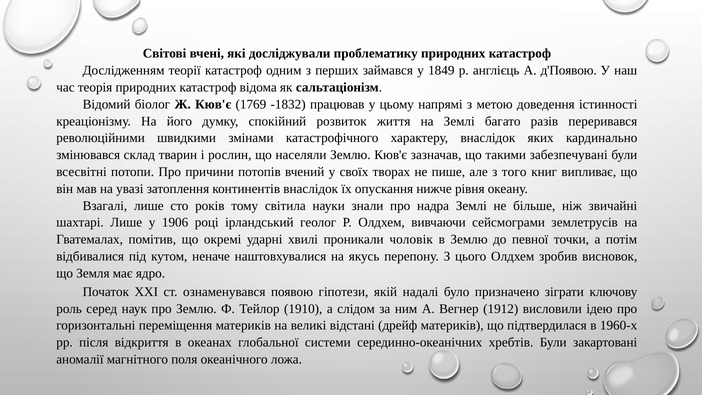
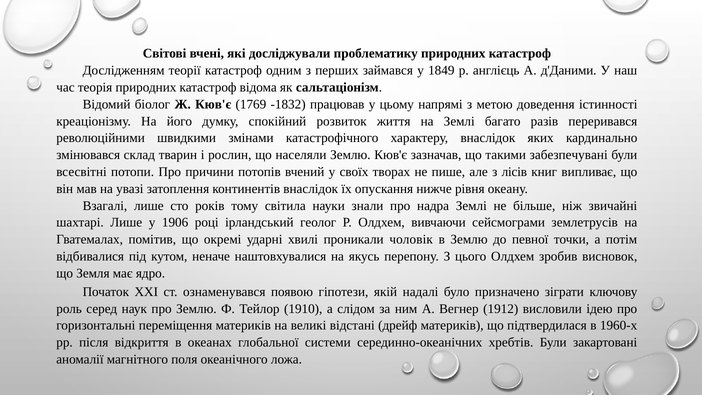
д'Появою: д'Появою -> д'Даними
того: того -> лісів
